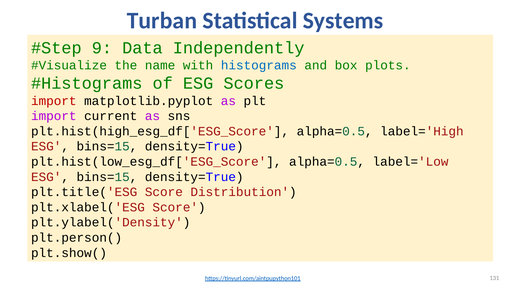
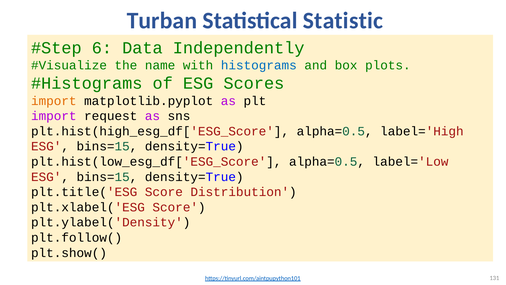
Systems: Systems -> Statistic
9: 9 -> 6
import at (54, 101) colour: red -> orange
current: current -> request
plt.person(: plt.person( -> plt.follow(
